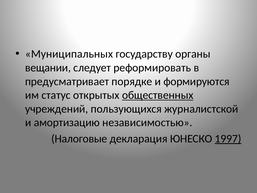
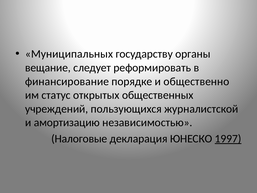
вещании: вещании -> вещание
предусматривает: предусматривает -> финансирование
формируются: формируются -> общественно
общественных underline: present -> none
